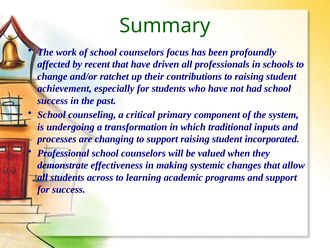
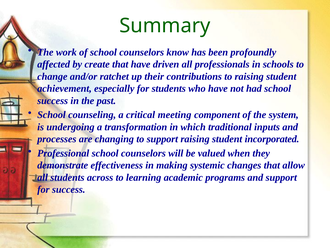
focus: focus -> know
recent: recent -> create
primary: primary -> meeting
